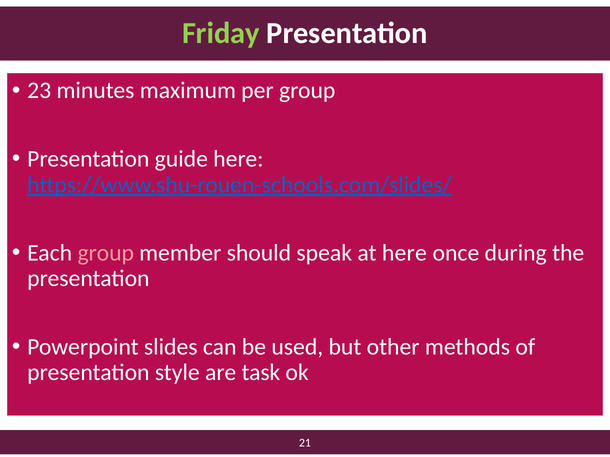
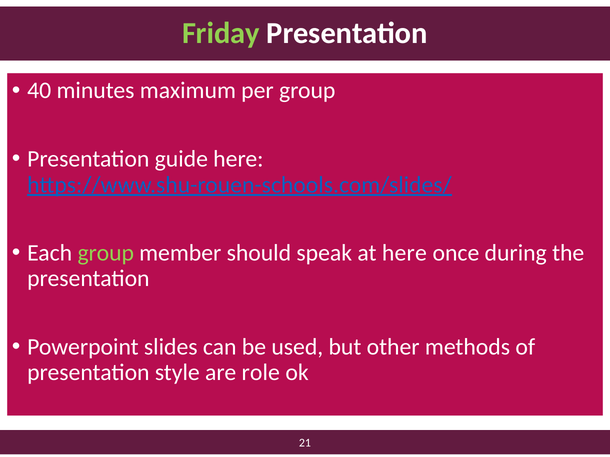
23: 23 -> 40
group at (106, 253) colour: pink -> light green
task: task -> role
